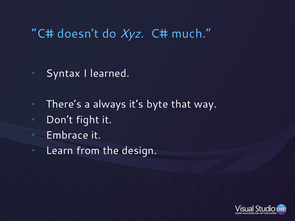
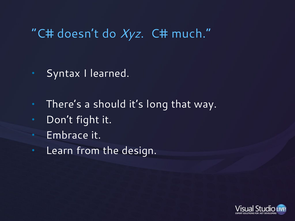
always: always -> should
byte: byte -> long
